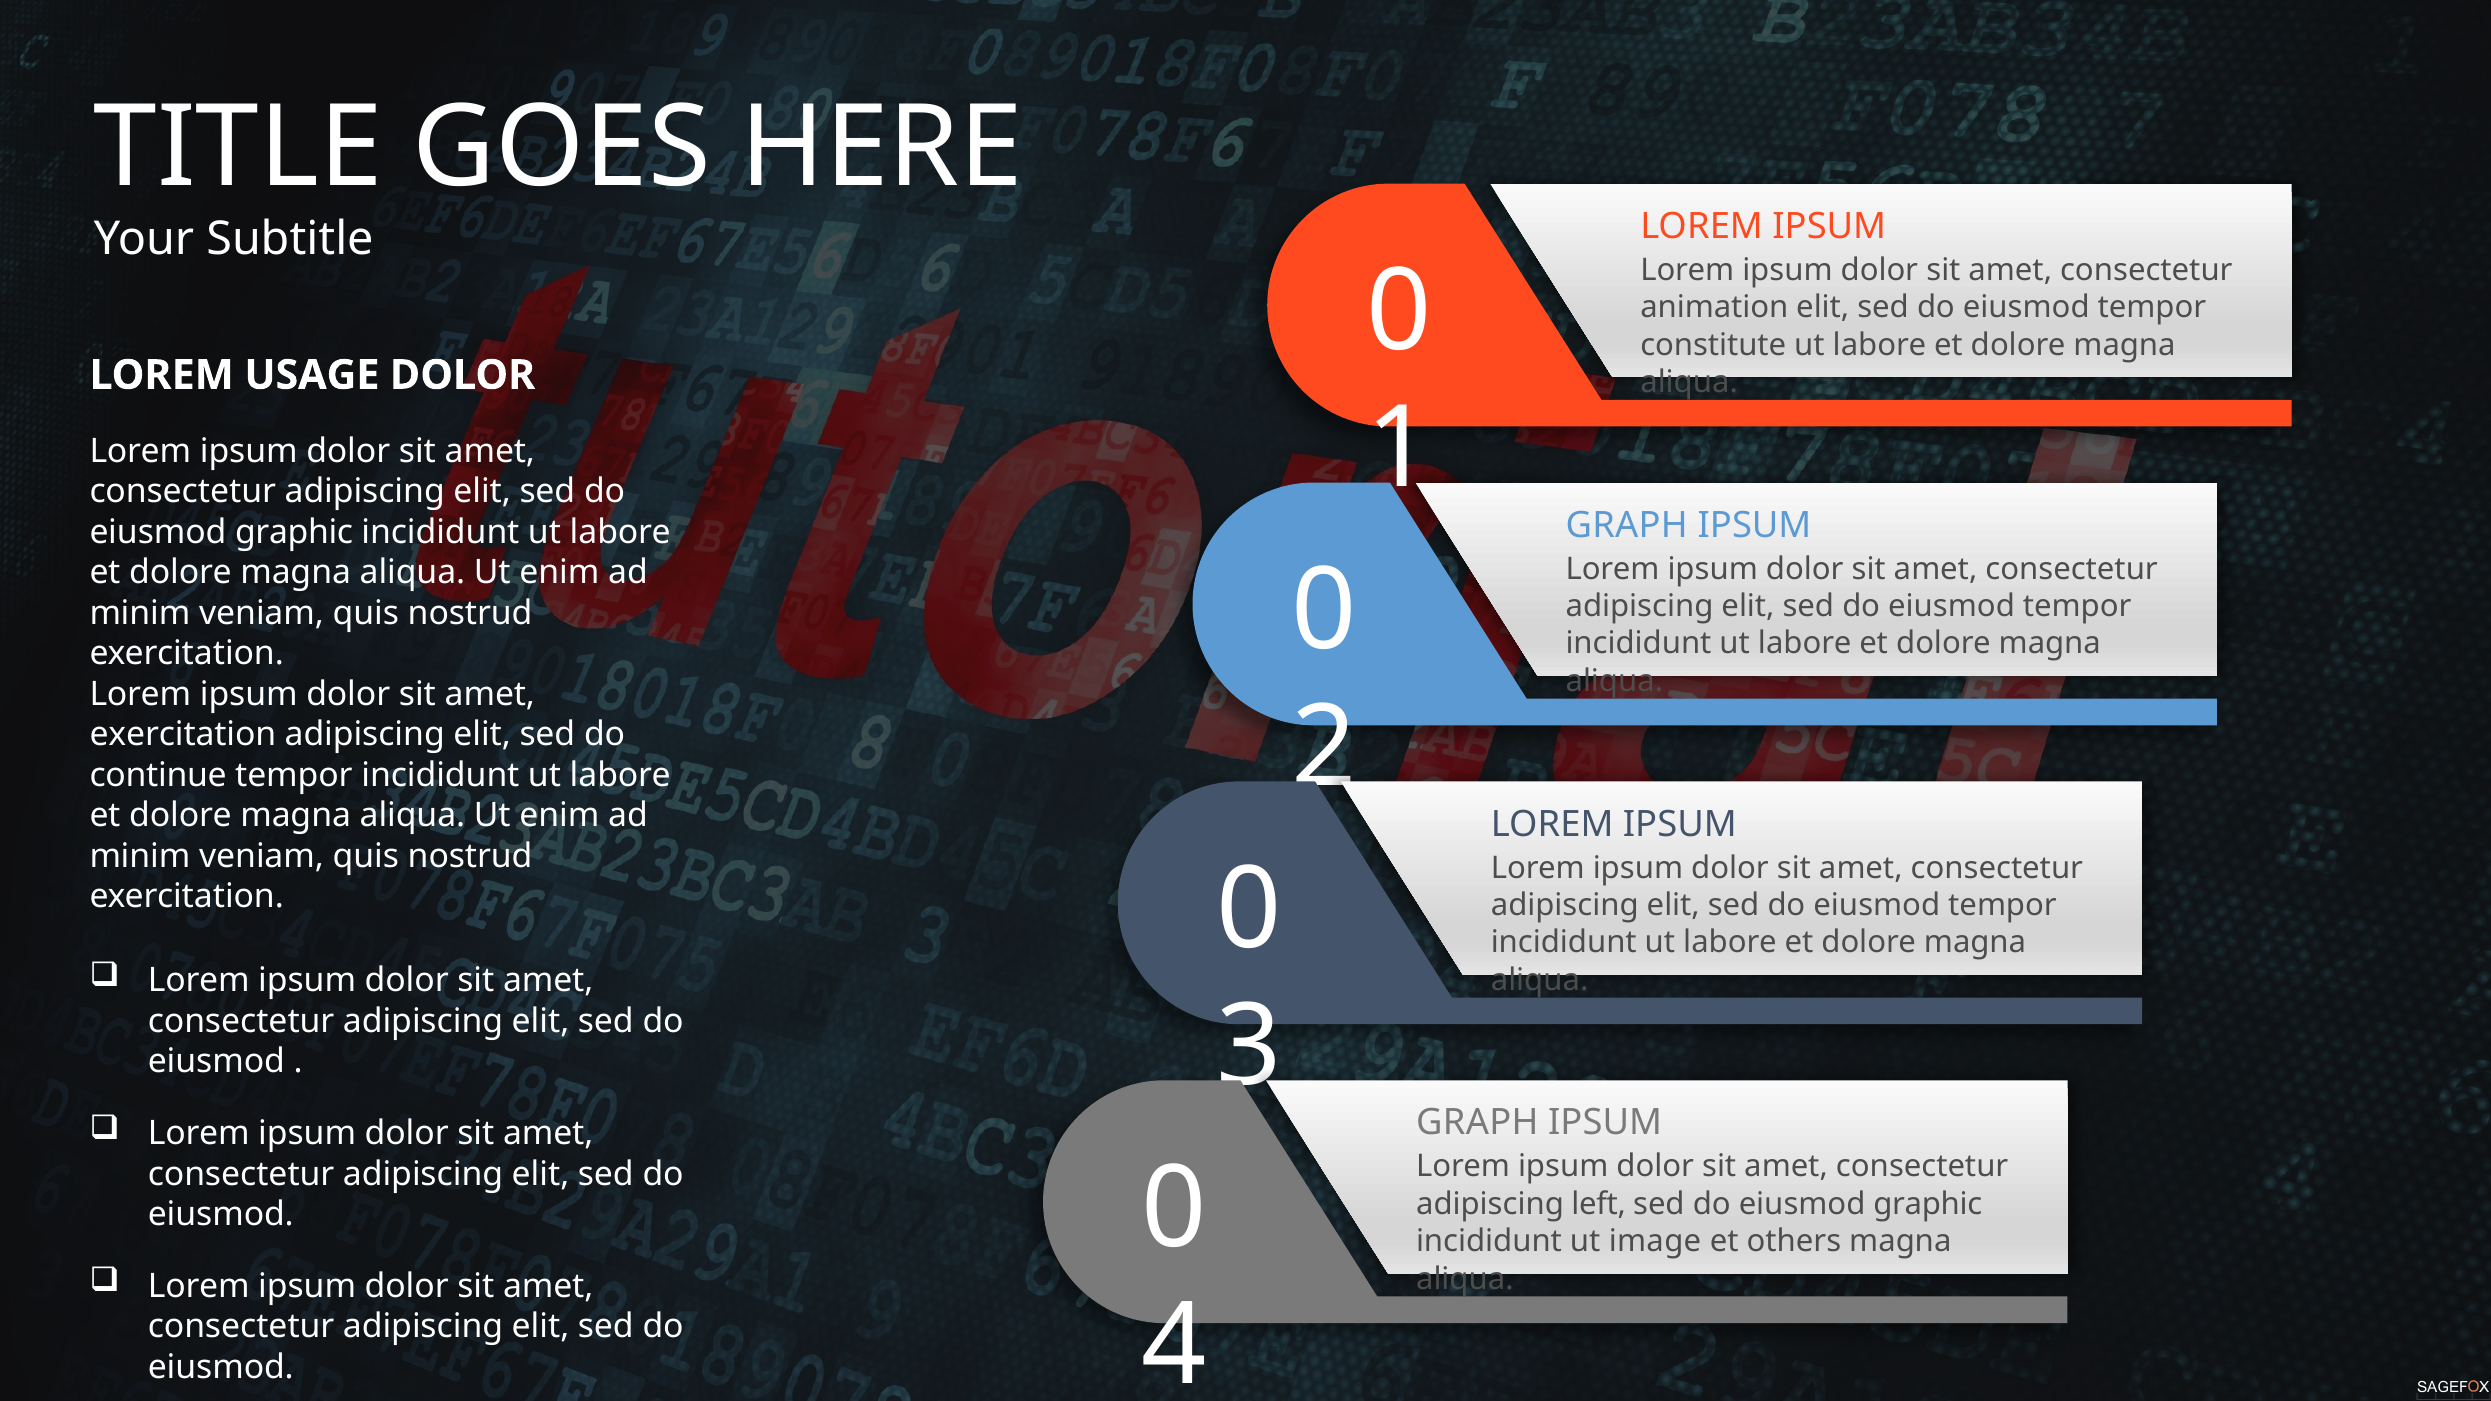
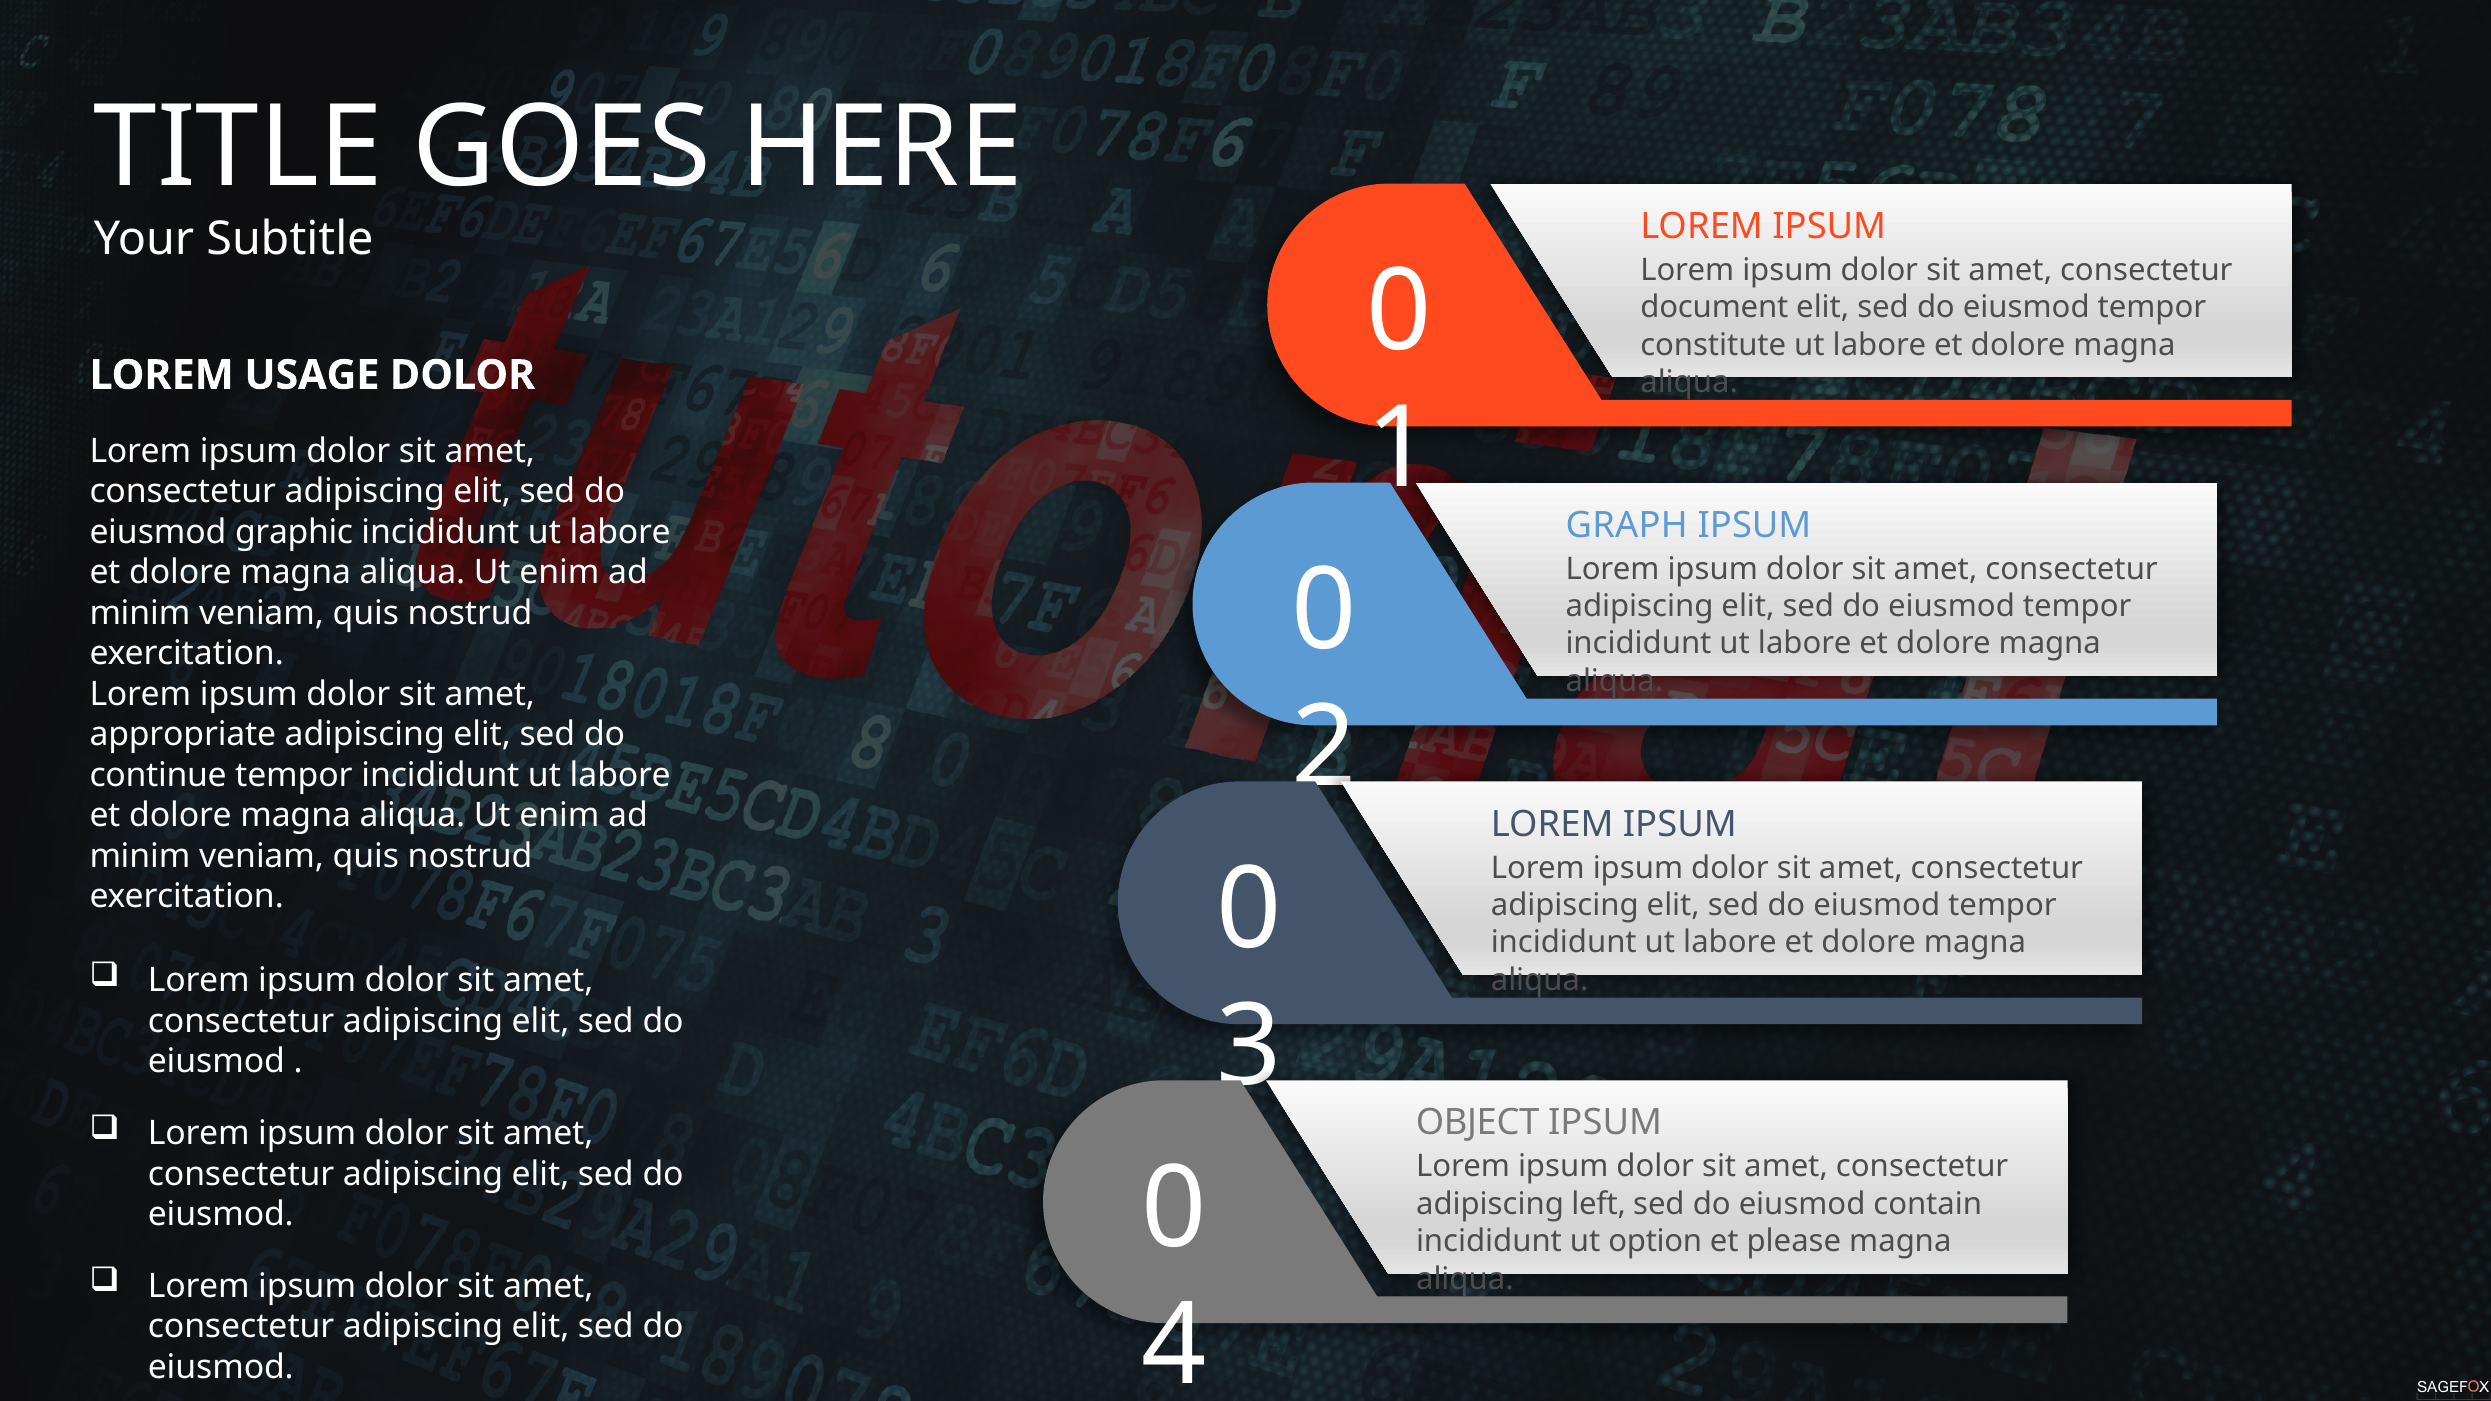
animation: animation -> document
exercitation at (183, 735): exercitation -> appropriate
GRAPH at (1477, 1123): GRAPH -> OBJECT
graphic at (1928, 1204): graphic -> contain
image: image -> option
others: others -> please
